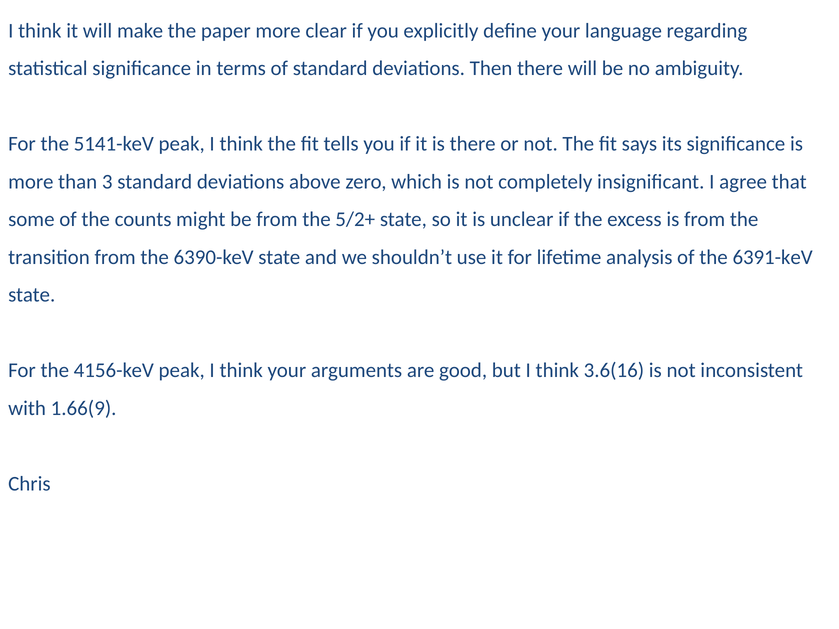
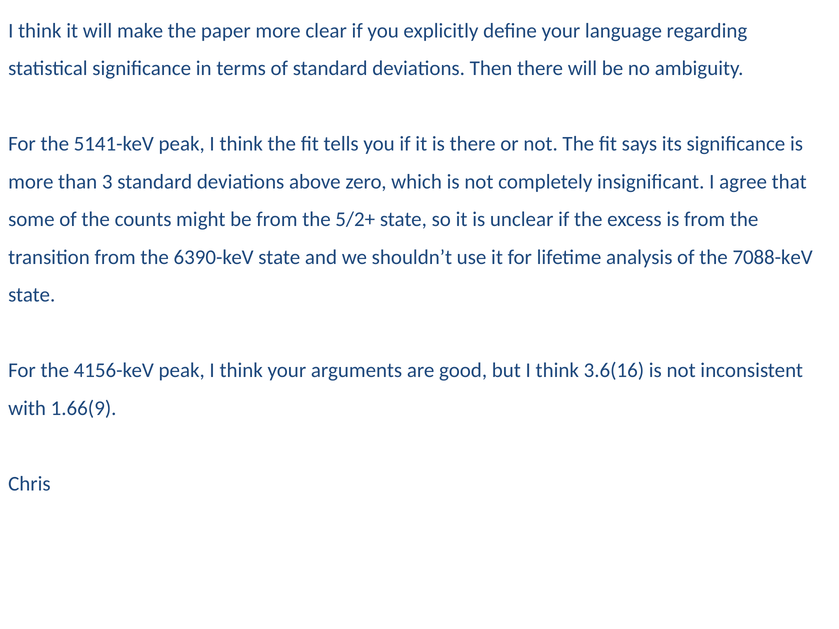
6391-keV: 6391-keV -> 7088-keV
